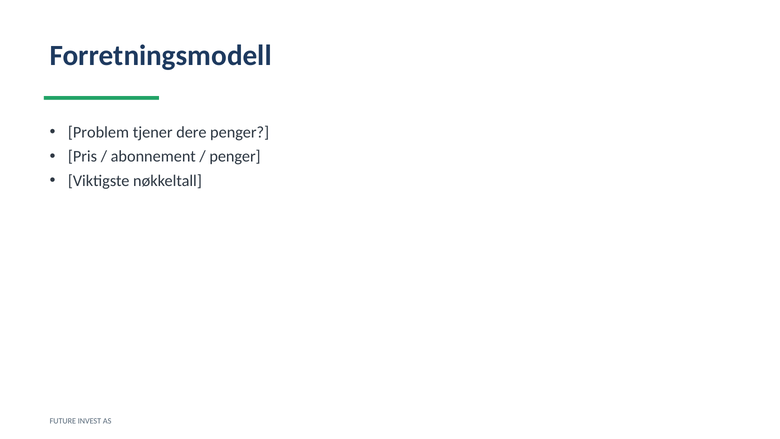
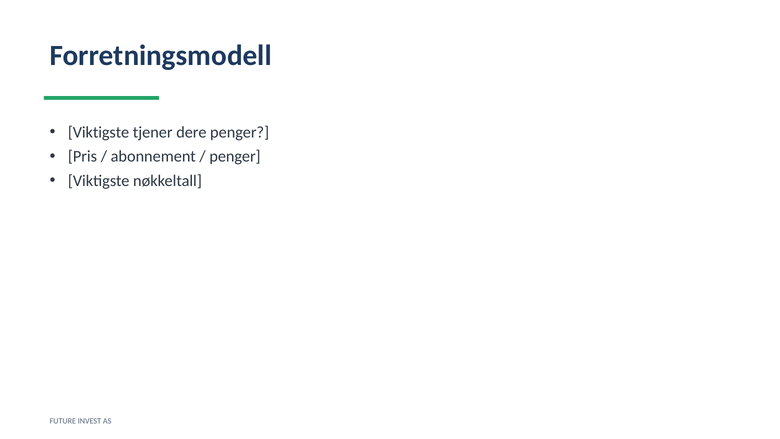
Problem at (98, 132): Problem -> Viktigste
